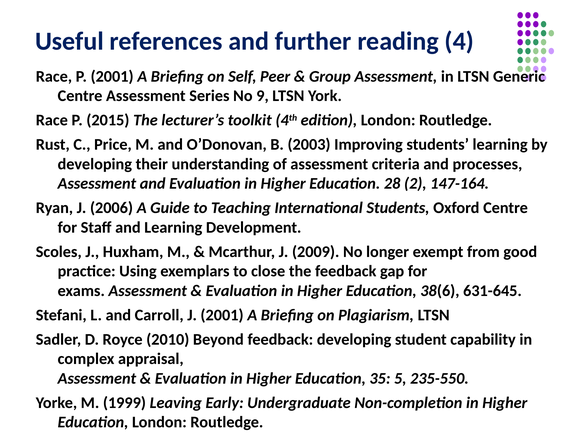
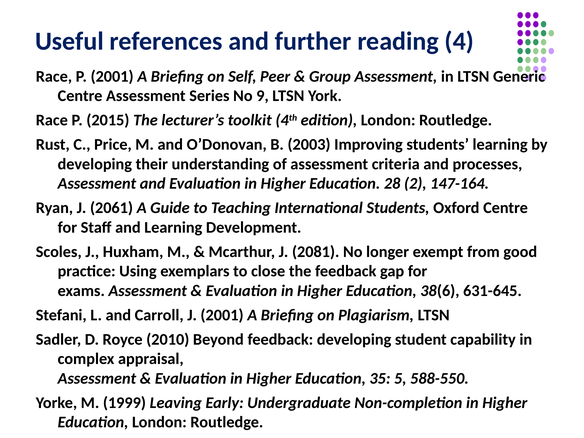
2006: 2006 -> 2061
2009: 2009 -> 2081
235-550: 235-550 -> 588-550
